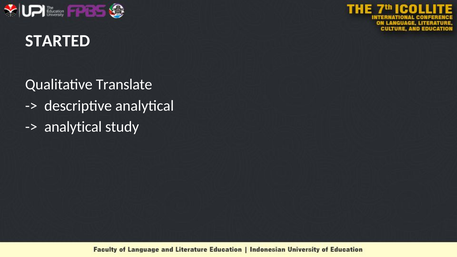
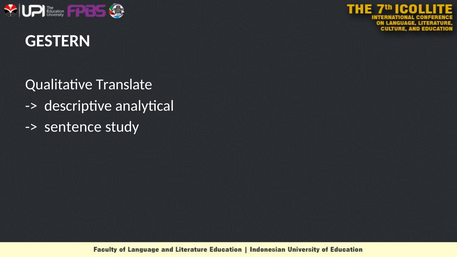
STARTED: STARTED -> GESTERN
analytical at (73, 127): analytical -> sentence
